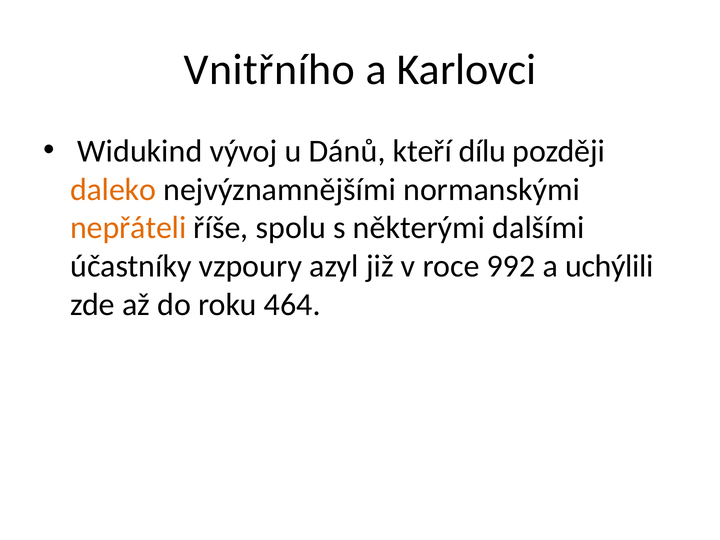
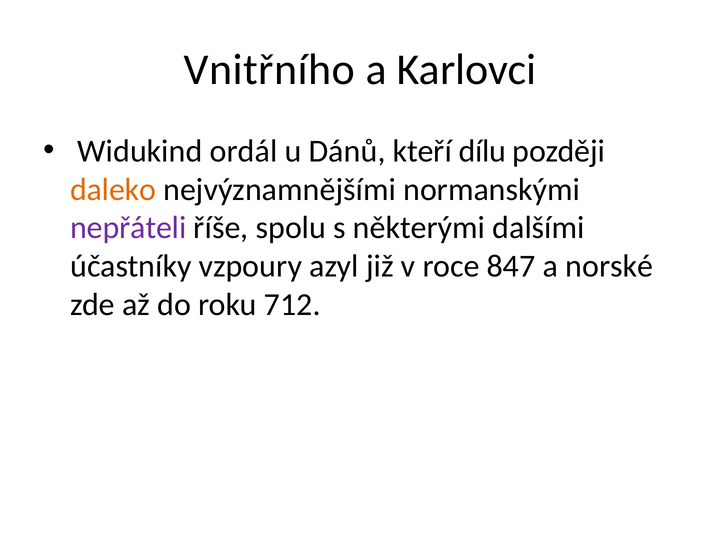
vývoj: vývoj -> ordál
nepřáteli colour: orange -> purple
992: 992 -> 847
uchýlili: uchýlili -> norské
464: 464 -> 712
